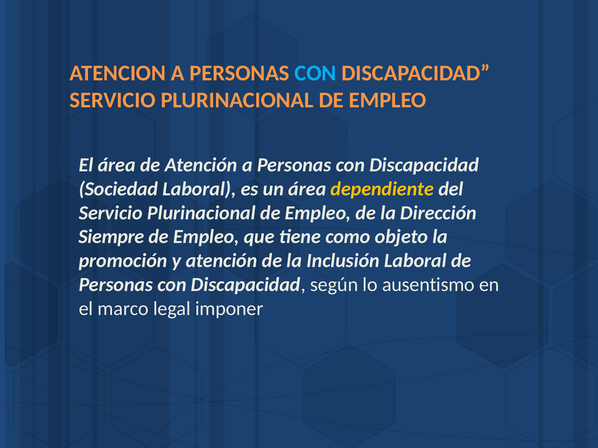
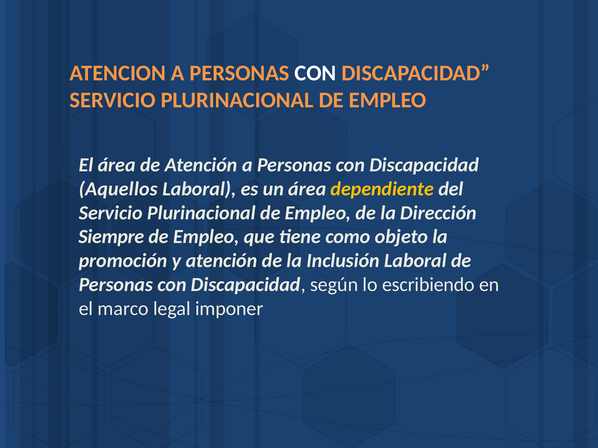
CON at (315, 73) colour: light blue -> white
Sociedad: Sociedad -> Aquellos
ausentismo: ausentismo -> escribiendo
